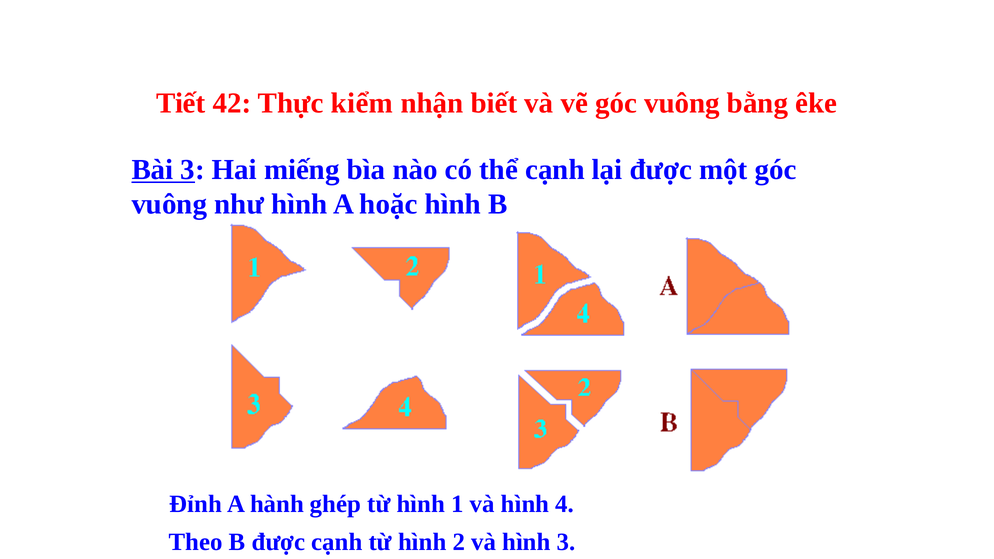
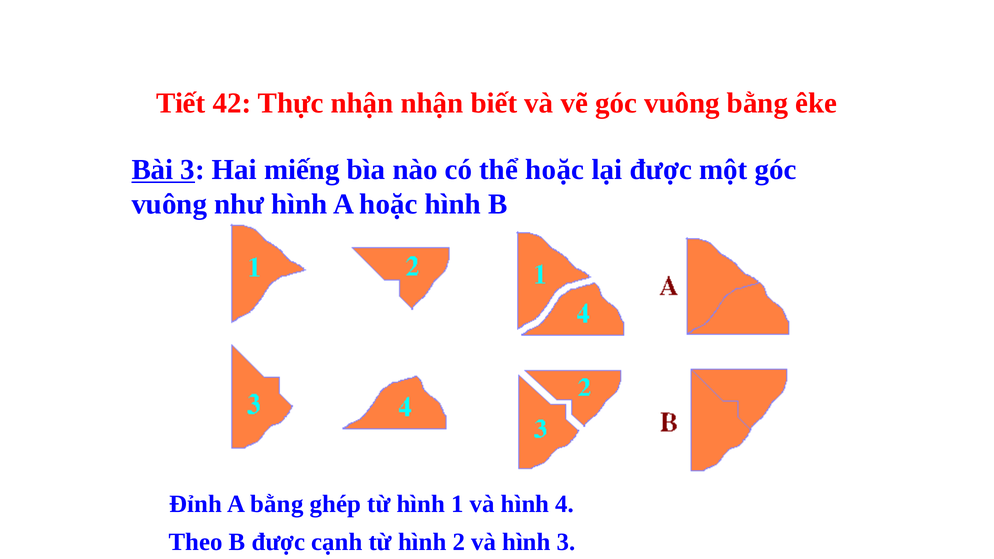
Thực kiểm: kiểm -> nhận
thể cạnh: cạnh -> hoặc
A hành: hành -> bằng
